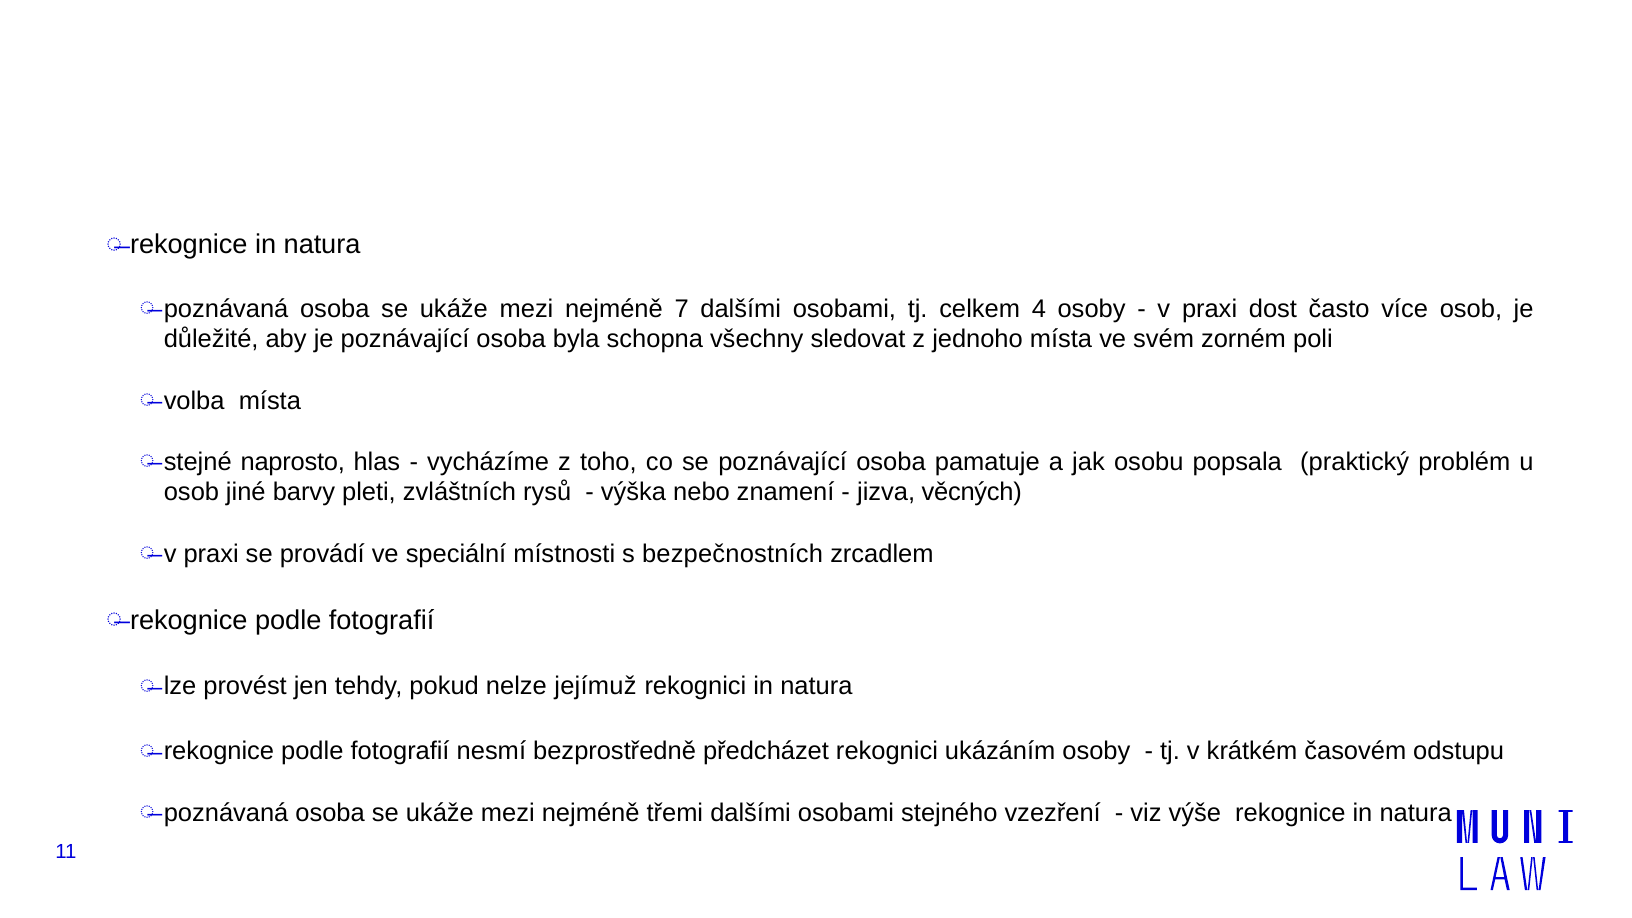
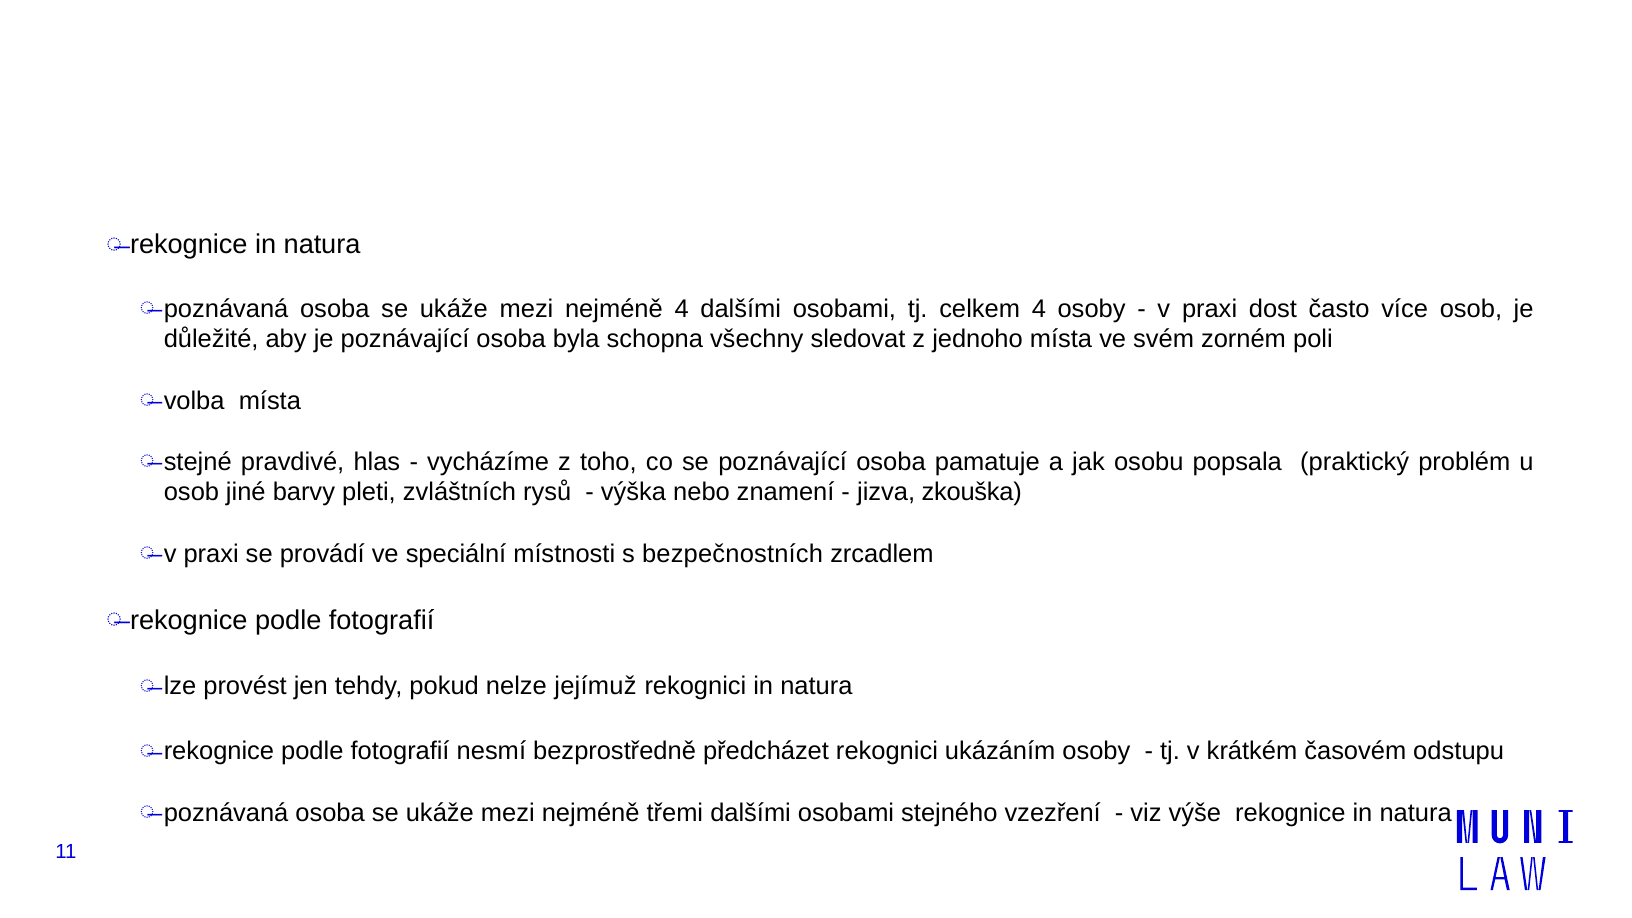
nejméně 7: 7 -> 4
naprosto: naprosto -> pravdivé
věcných: věcných -> zkouška
